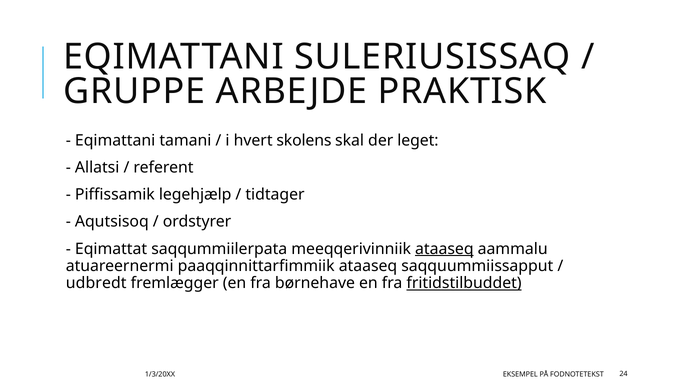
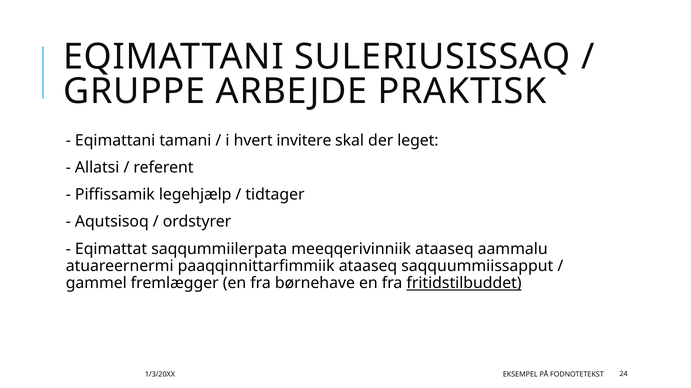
skolens: skolens -> invitere
ataaseq at (444, 249) underline: present -> none
udbredt: udbredt -> gammel
